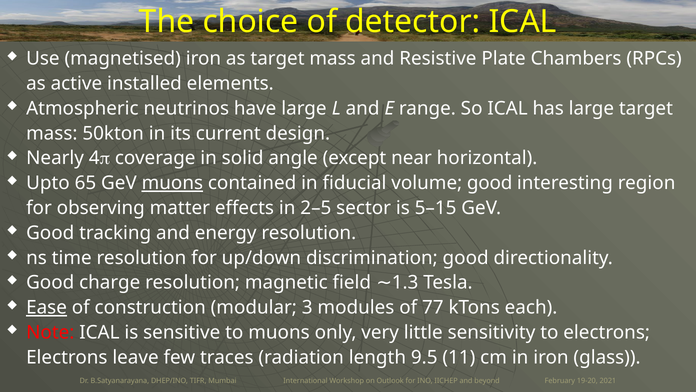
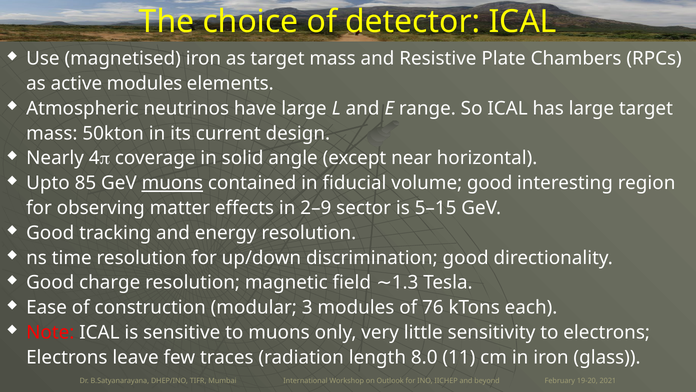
active installed: installed -> modules
65: 65 -> 85
2–5: 2–5 -> 2–9
Ease underline: present -> none
77: 77 -> 76
9.5: 9.5 -> 8.0
